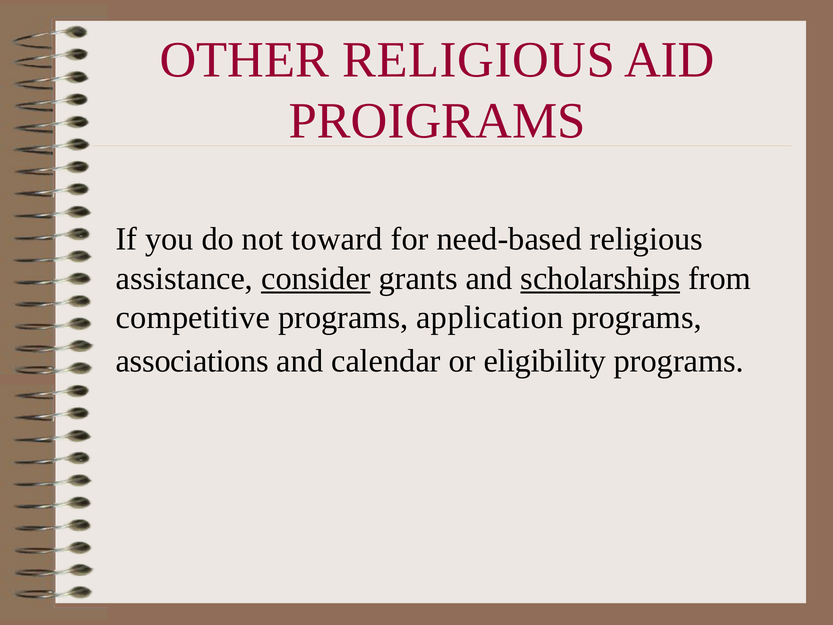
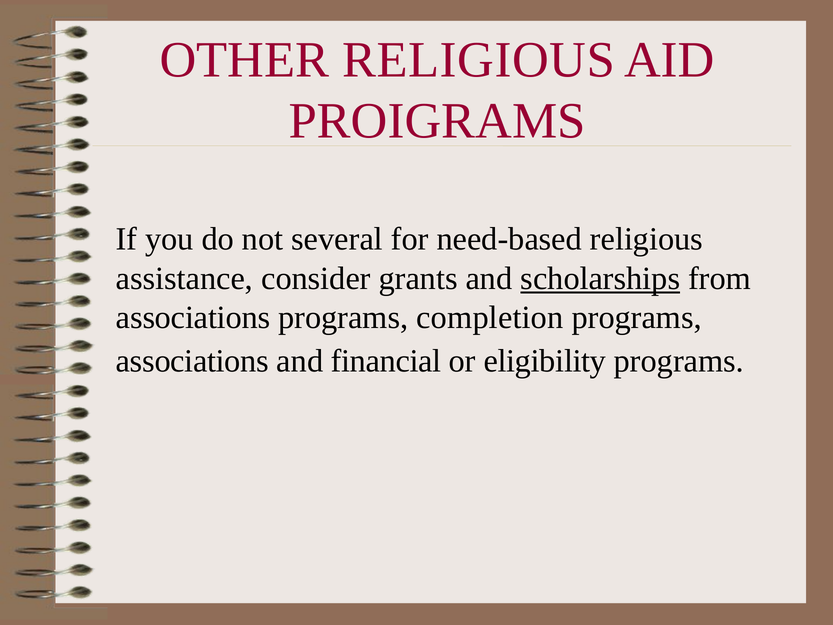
toward: toward -> several
consider underline: present -> none
competitive at (193, 317): competitive -> associations
application: application -> completion
calendar: calendar -> financial
